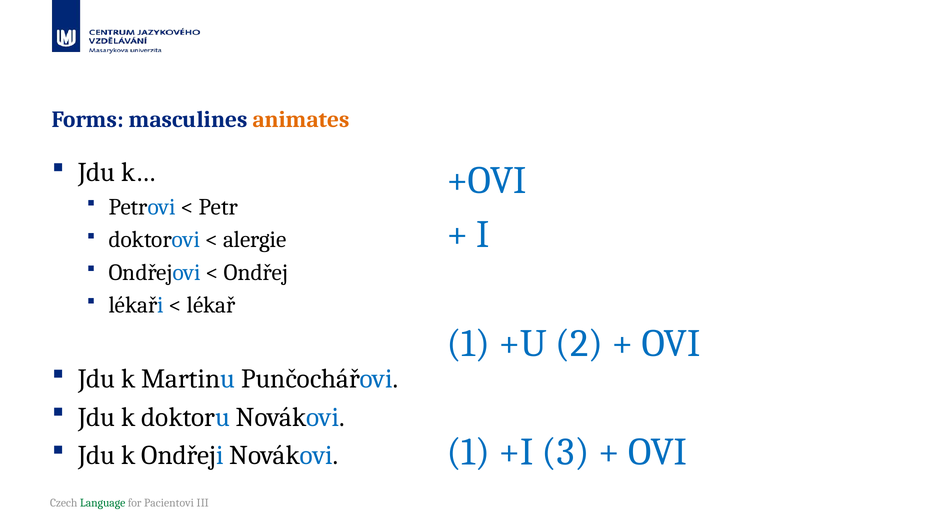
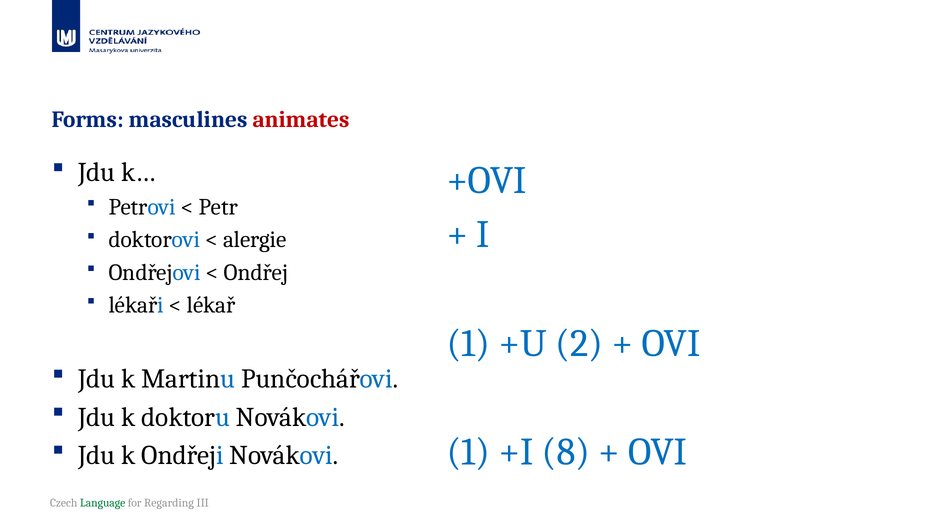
animates colour: orange -> red
3: 3 -> 8
Pacientovi: Pacientovi -> Regarding
